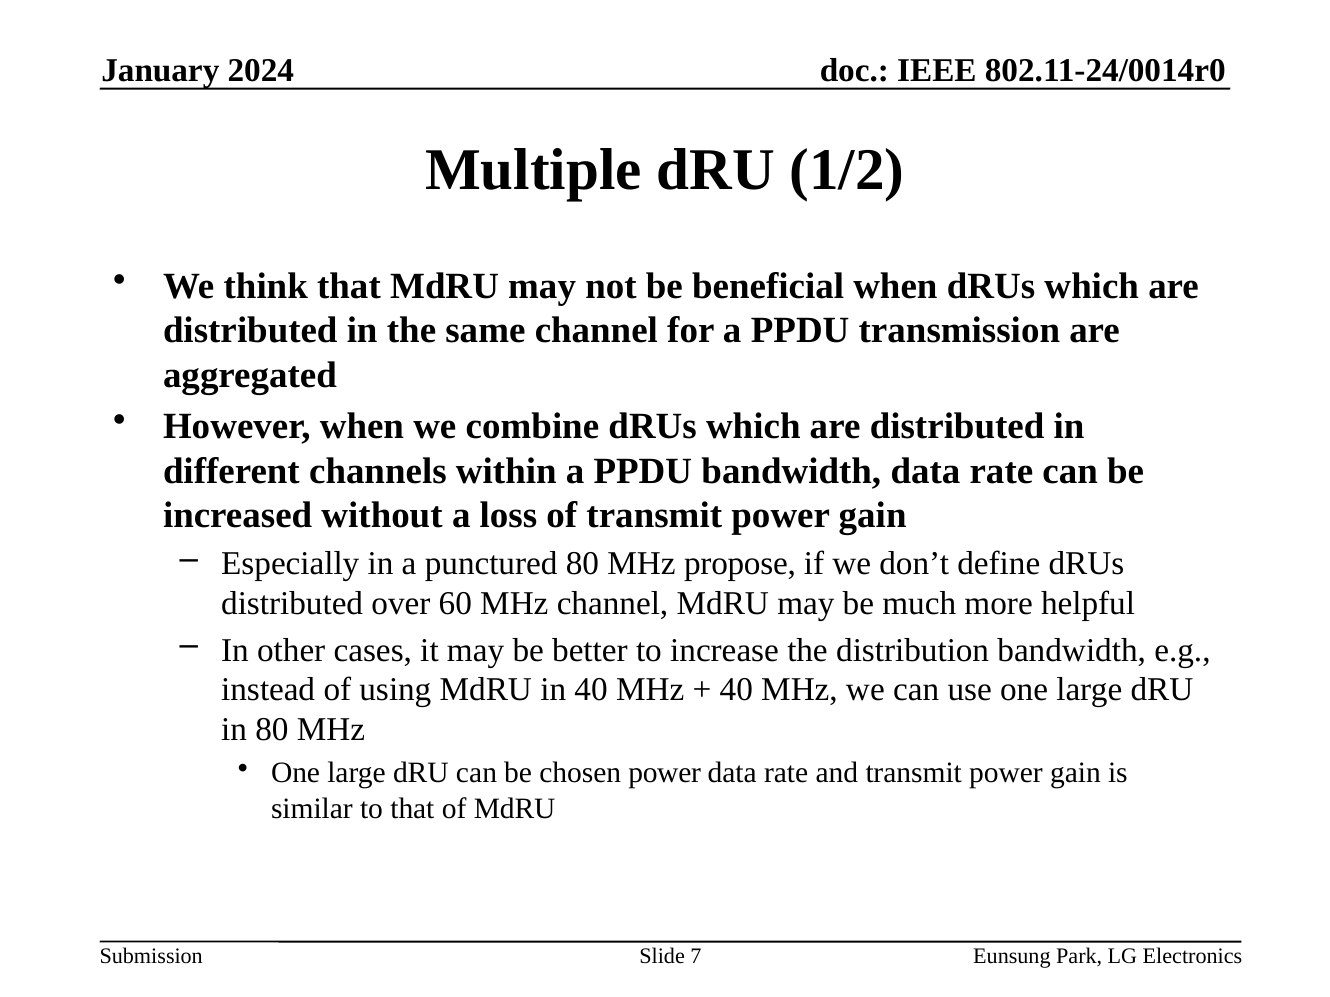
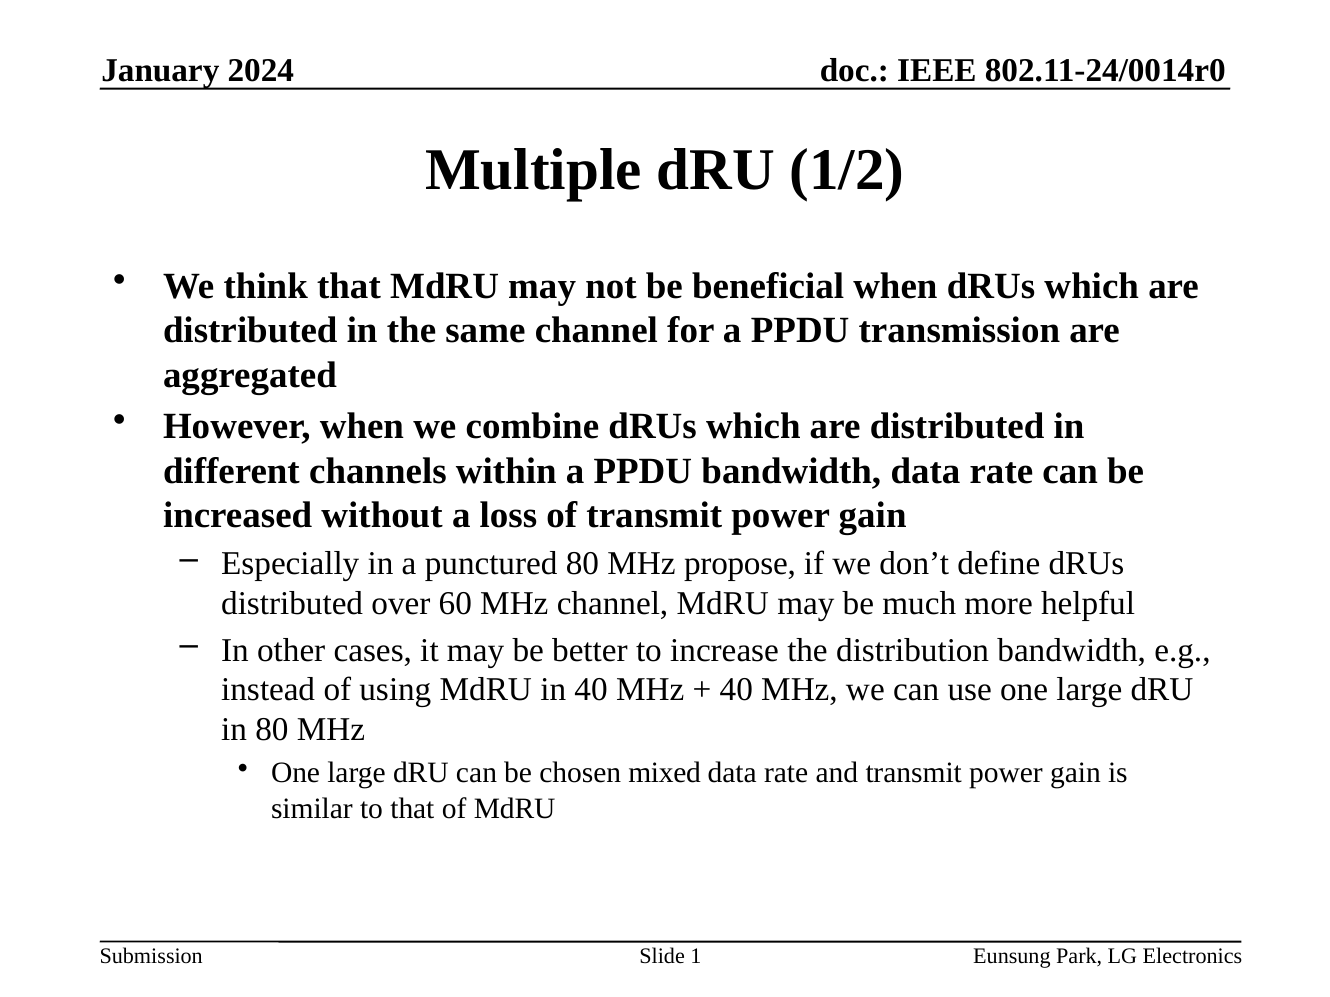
chosen power: power -> mixed
7: 7 -> 1
